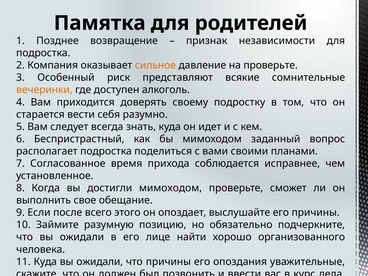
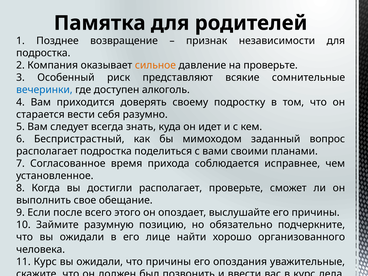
вечеринки colour: orange -> blue
достигли мимоходом: мимоходом -> располагает
11 Куда: Куда -> Курс
